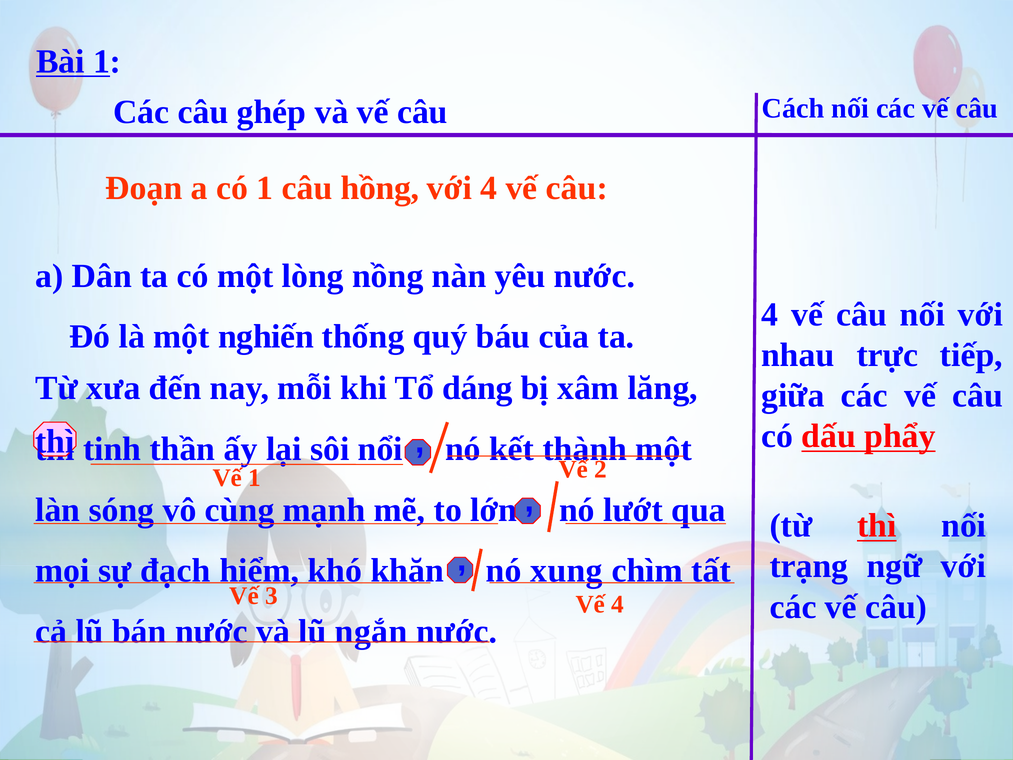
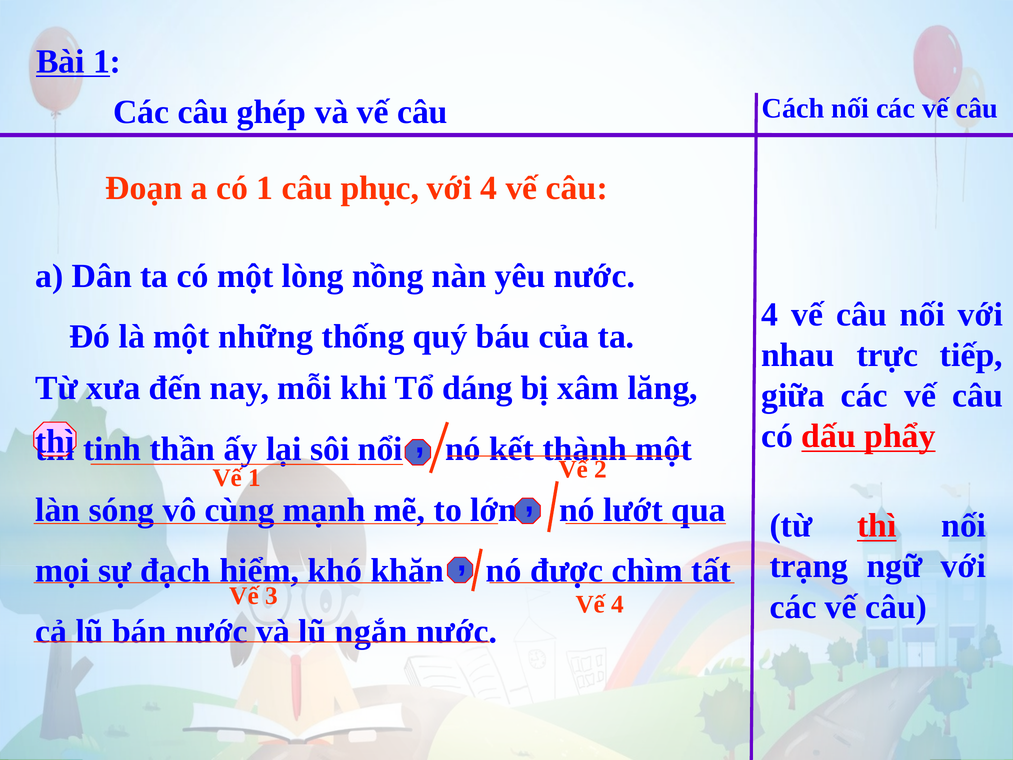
hồng: hồng -> phục
nghiến: nghiến -> những
xung: xung -> được
